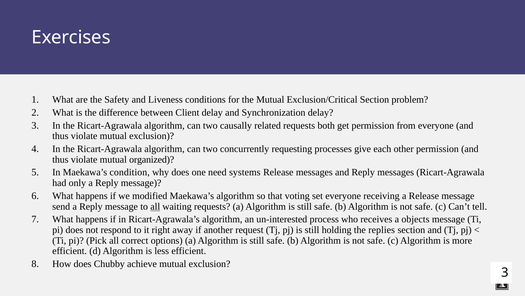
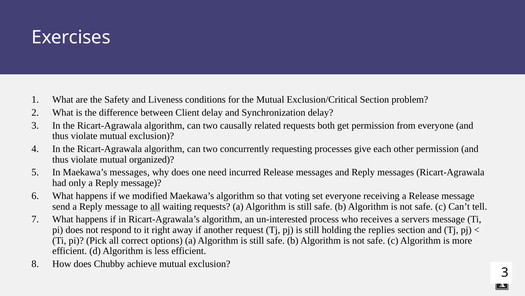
Maekawa’s condition: condition -> messages
systems: systems -> incurred
objects: objects -> servers
